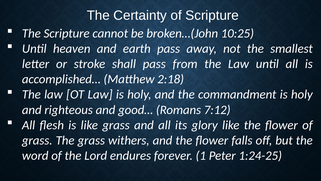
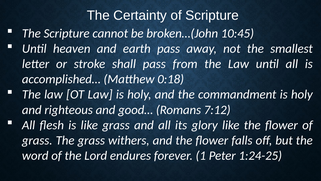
10:25: 10:25 -> 10:45
2:18: 2:18 -> 0:18
